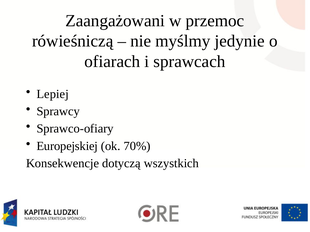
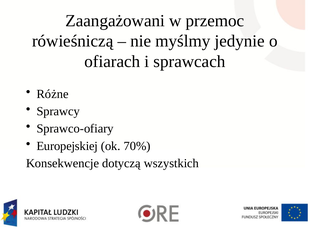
Lepiej: Lepiej -> Różne
